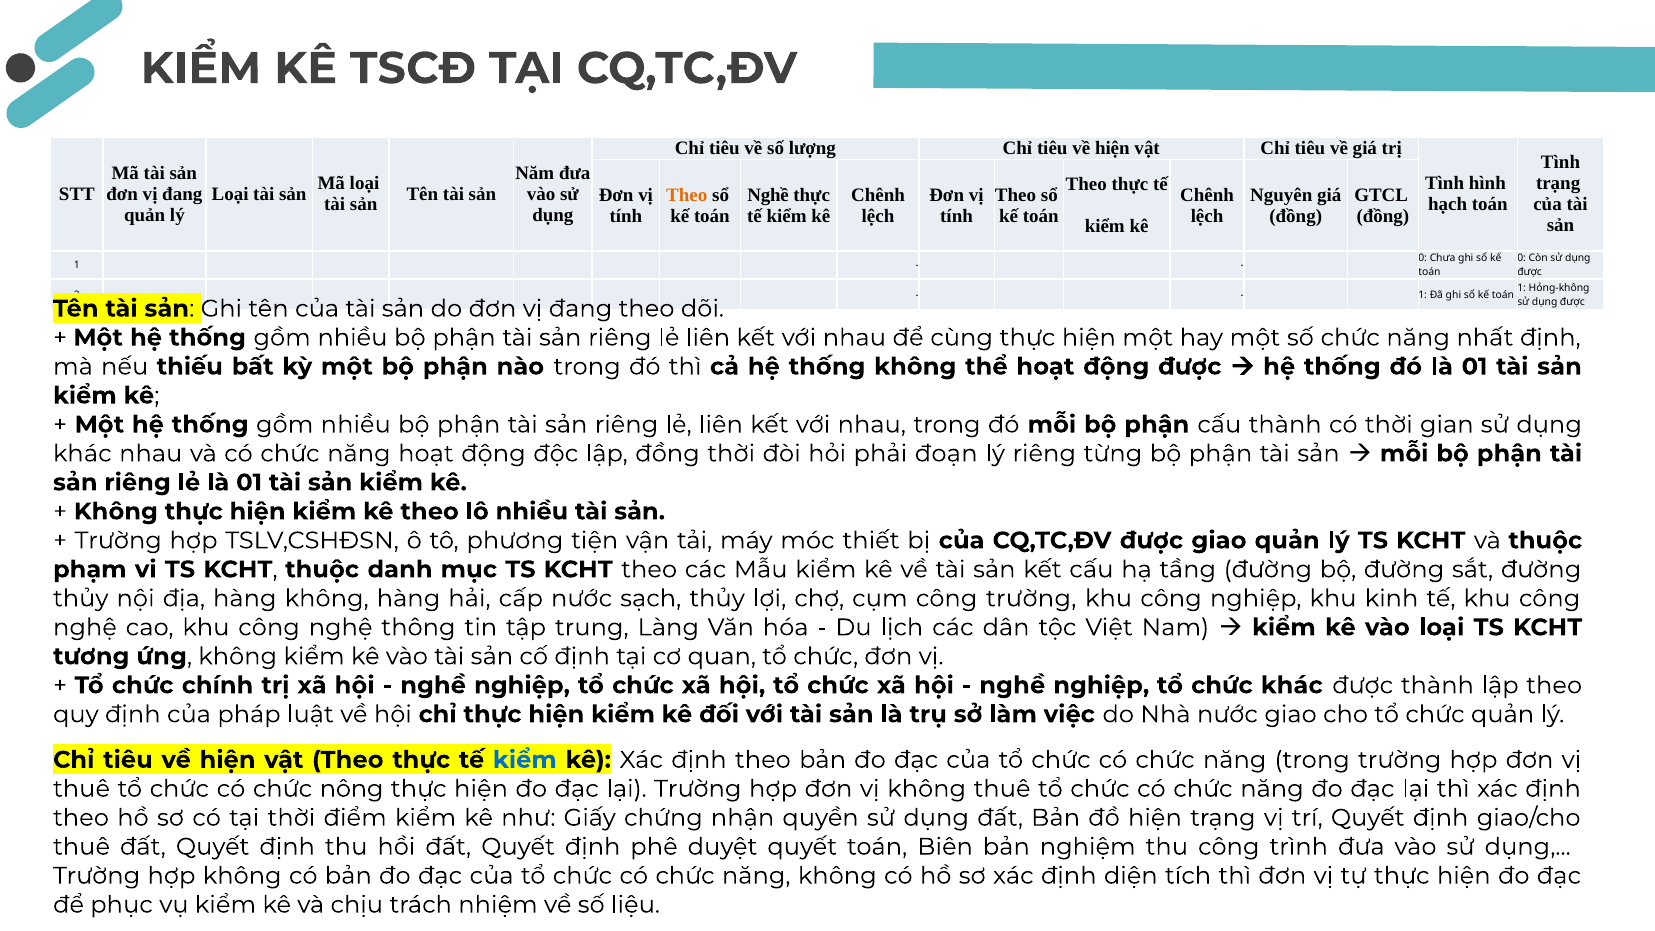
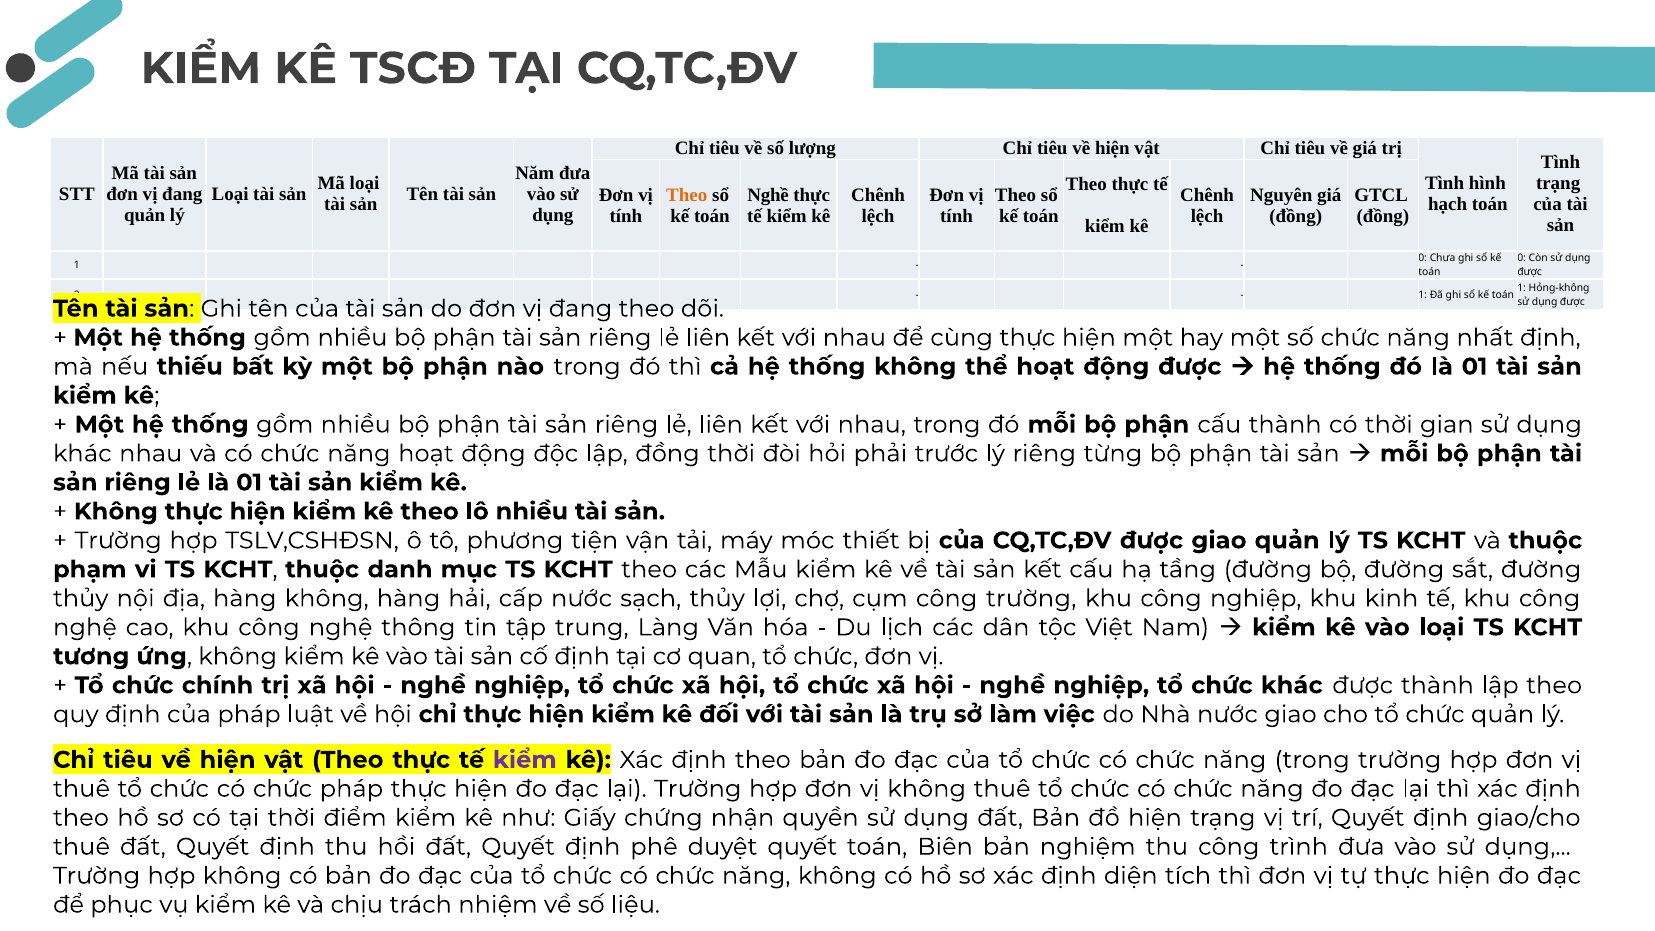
đoạn: đoạn -> trước
kiểm at (525, 760) colour: blue -> purple
chức nông: nông -> pháp
